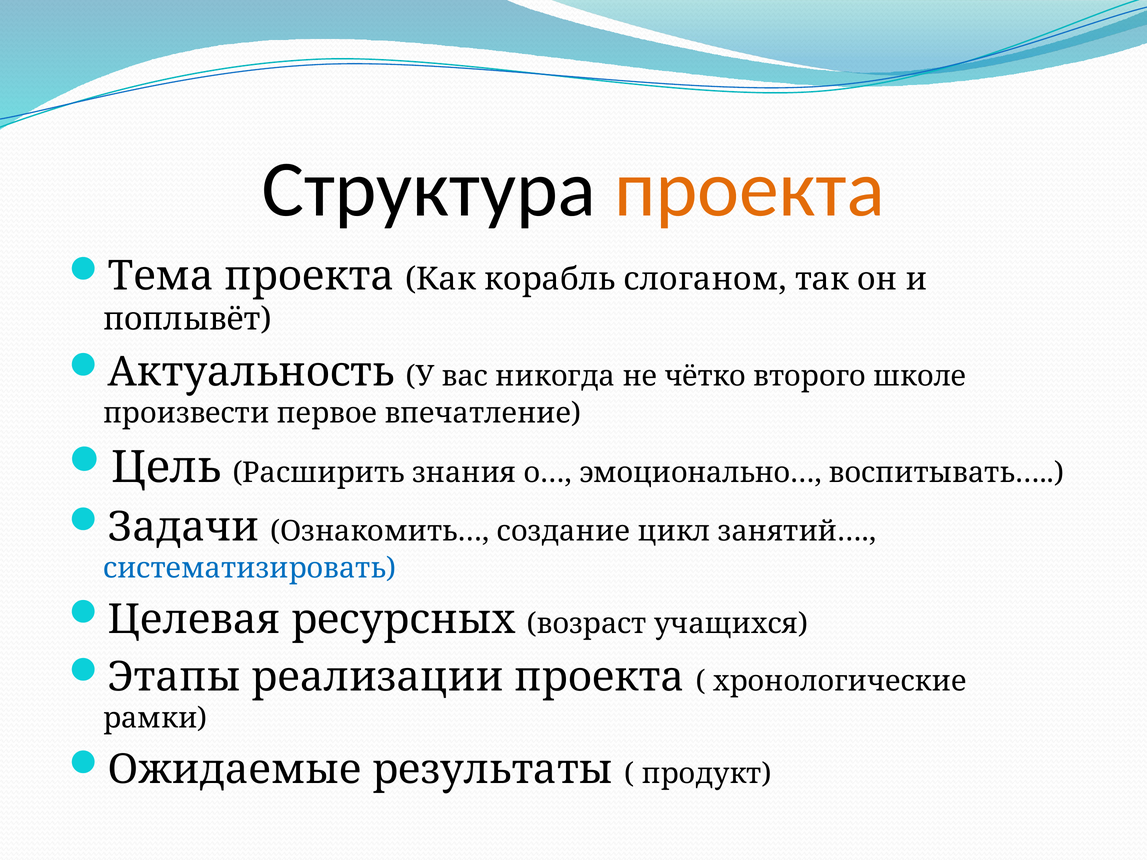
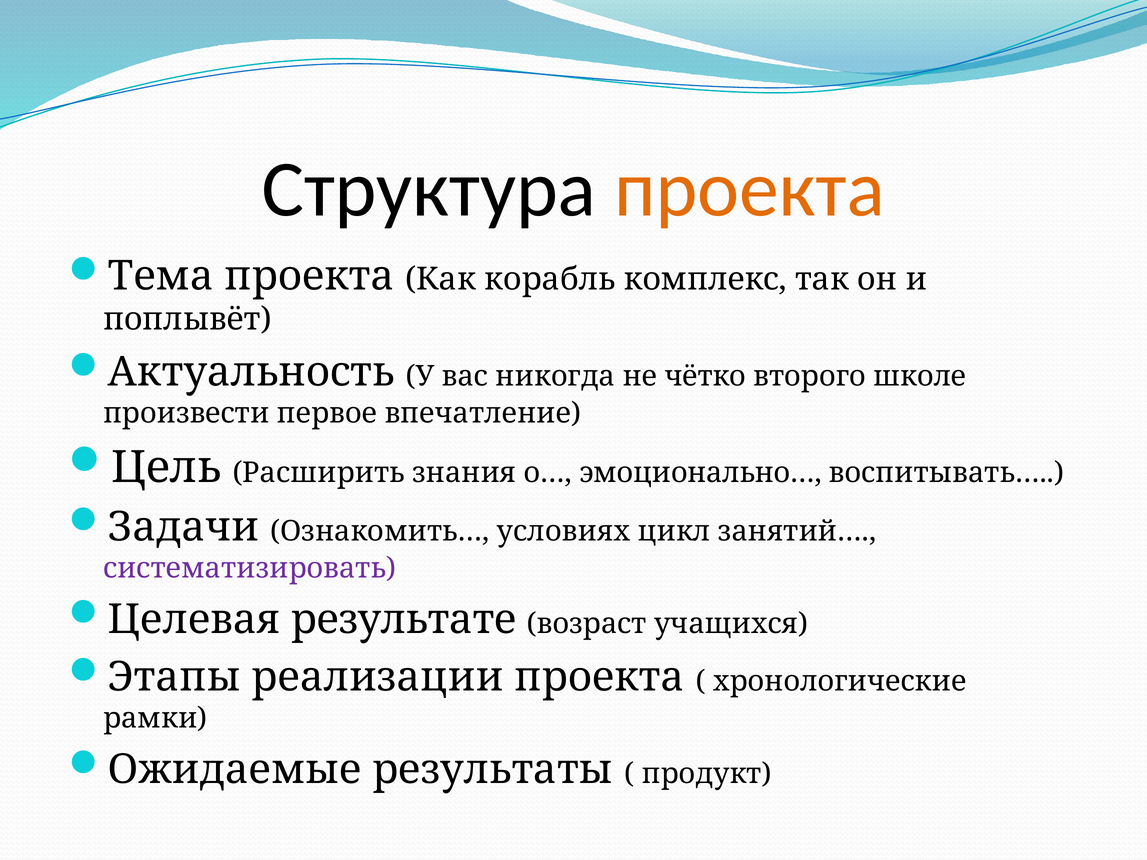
слоганом: слоганом -> комплекс
создание: создание -> условиях
систематизировать colour: blue -> purple
ресурсных: ресурсных -> результате
